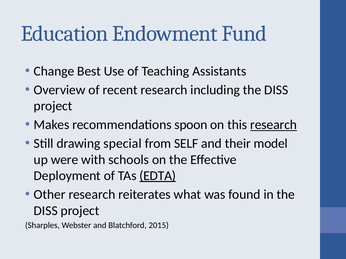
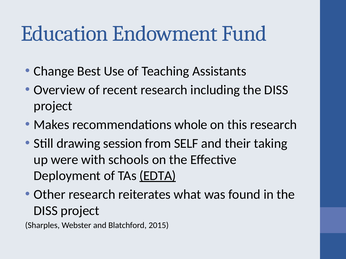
spoon: spoon -> whole
research at (274, 125) underline: present -> none
special: special -> session
model: model -> taking
